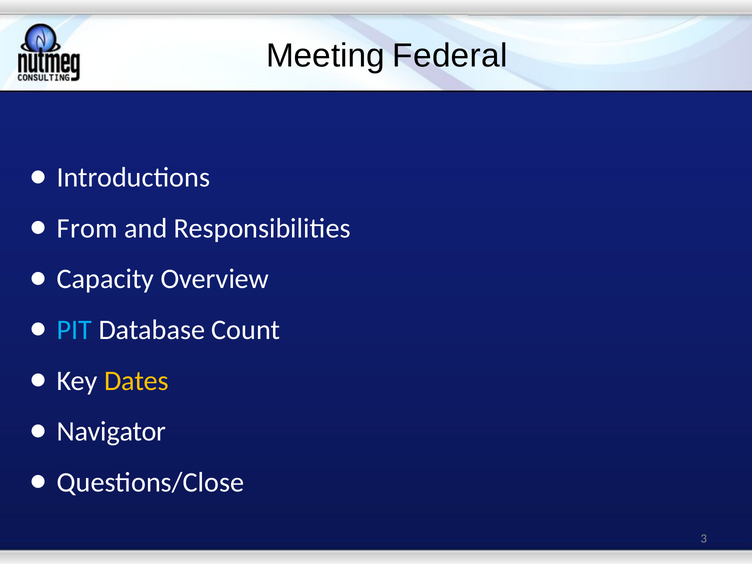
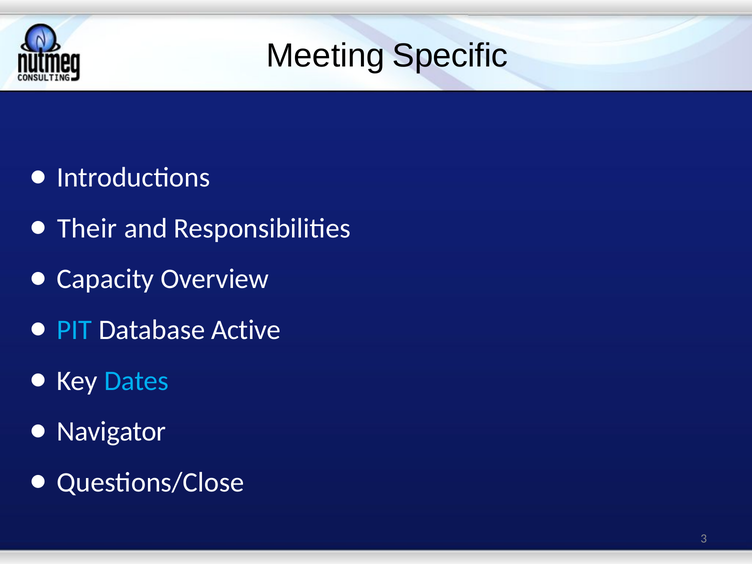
Federal: Federal -> Specific
From: From -> Their
Count: Count -> Active
Dates colour: yellow -> light blue
